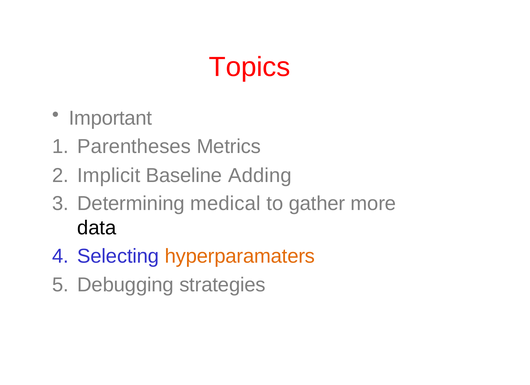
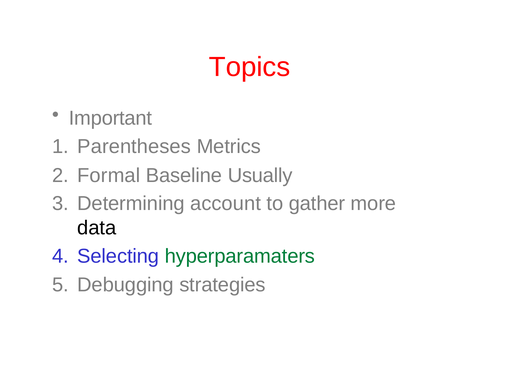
Implicit: Implicit -> Formal
Adding: Adding -> Usually
medical: medical -> account
hyperparamaters colour: orange -> green
